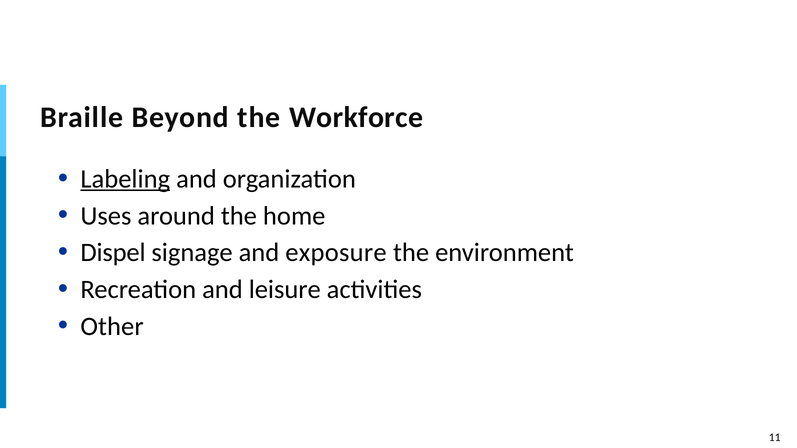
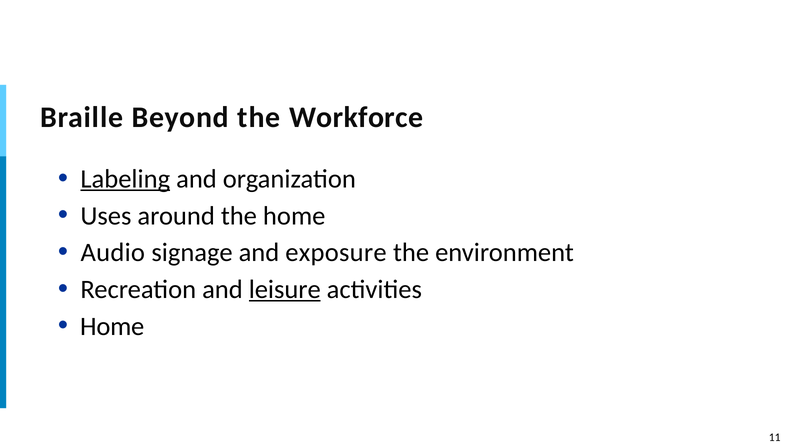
Dispel: Dispel -> Audio
leisure underline: none -> present
Other at (112, 327): Other -> Home
